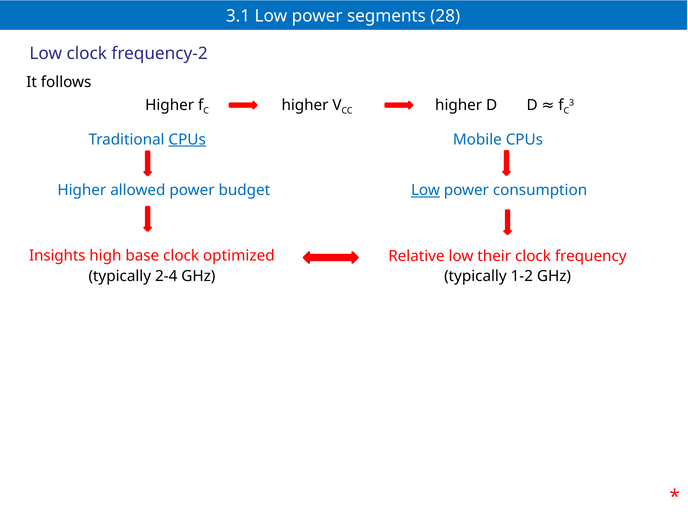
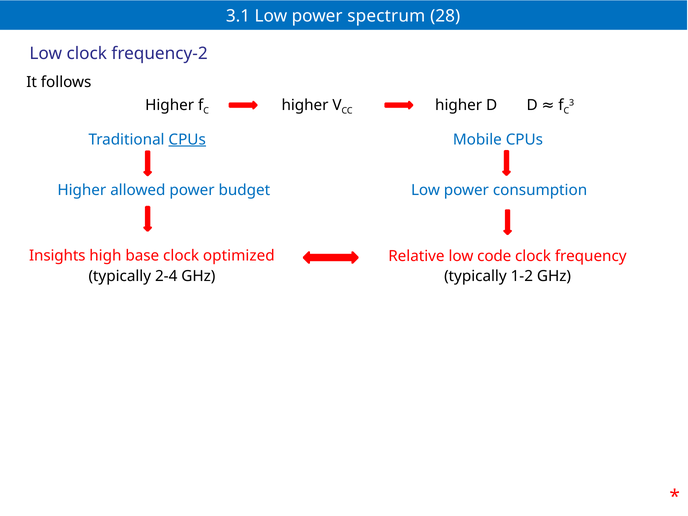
segments: segments -> spectrum
Low at (426, 190) underline: present -> none
their: their -> code
